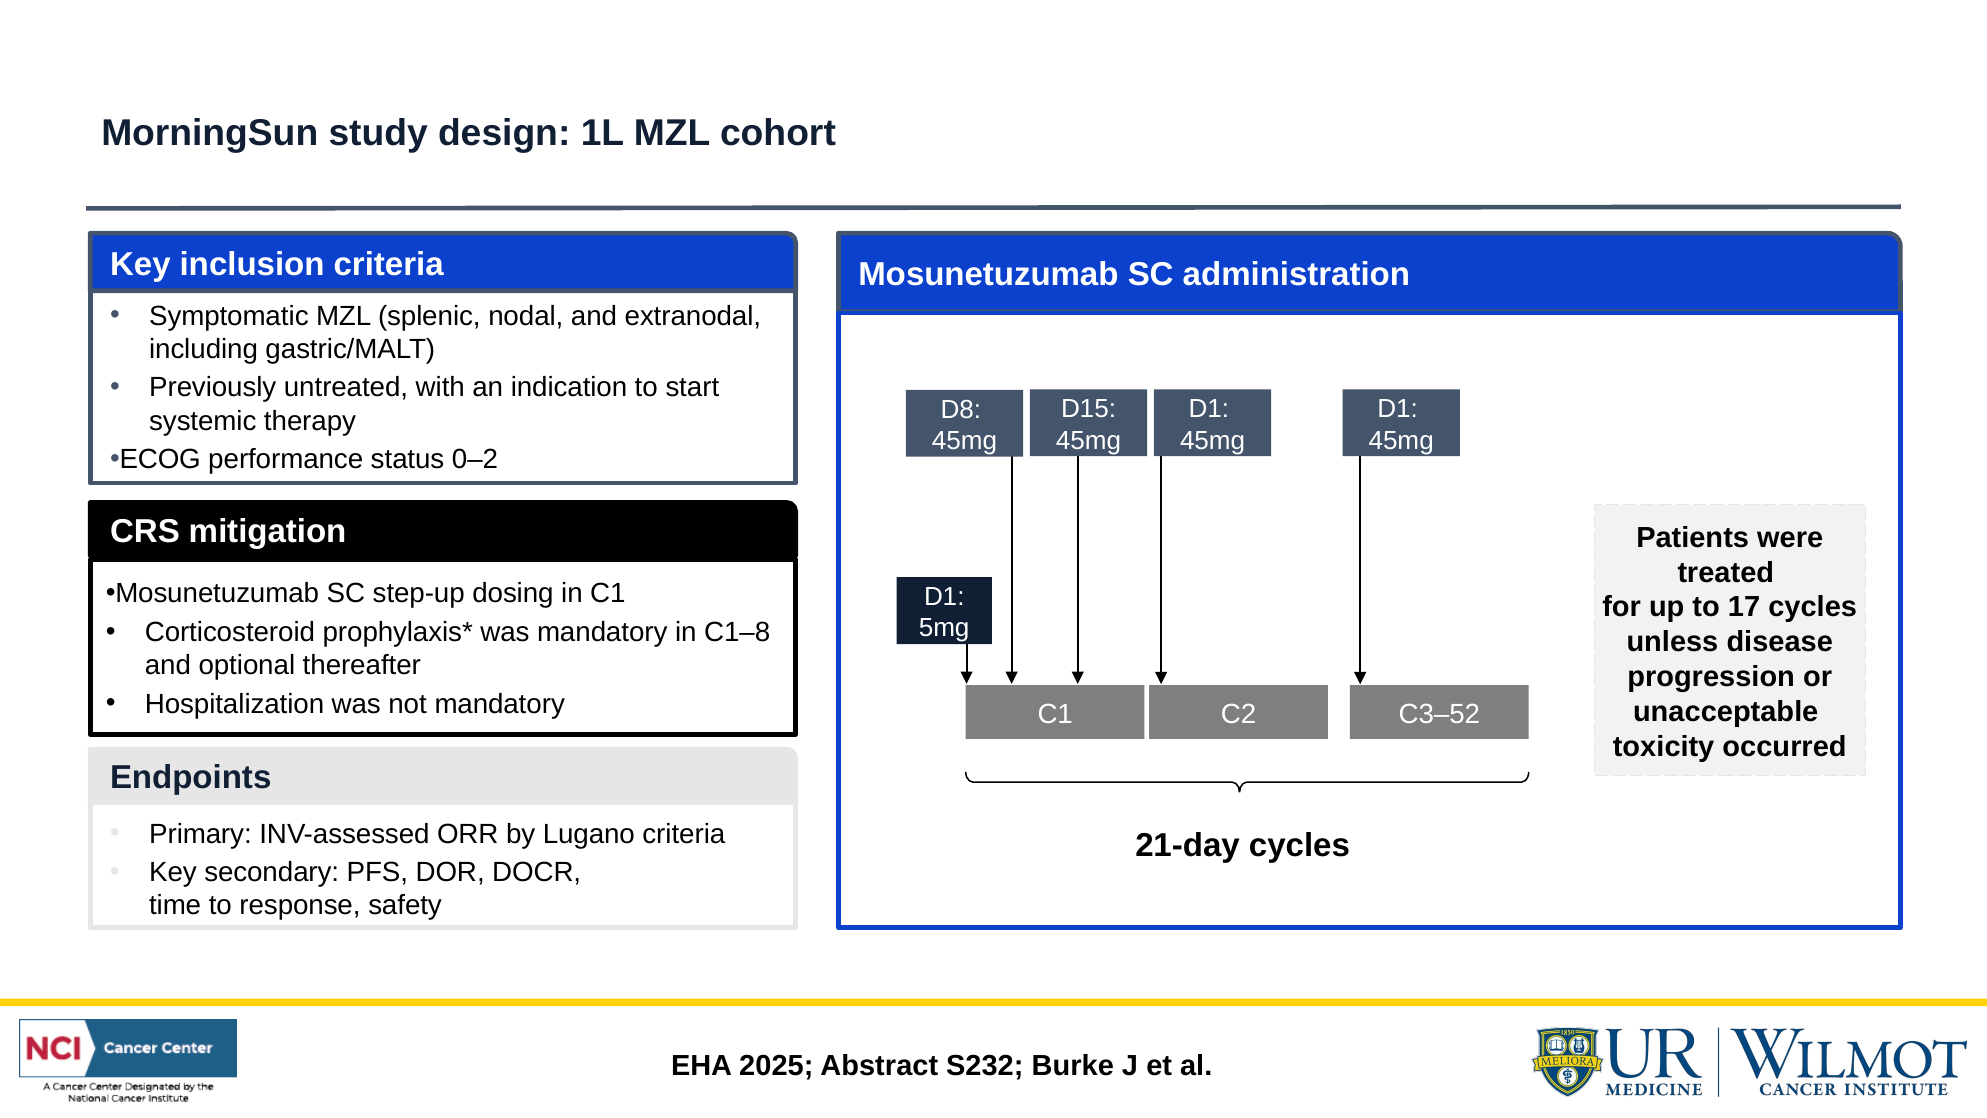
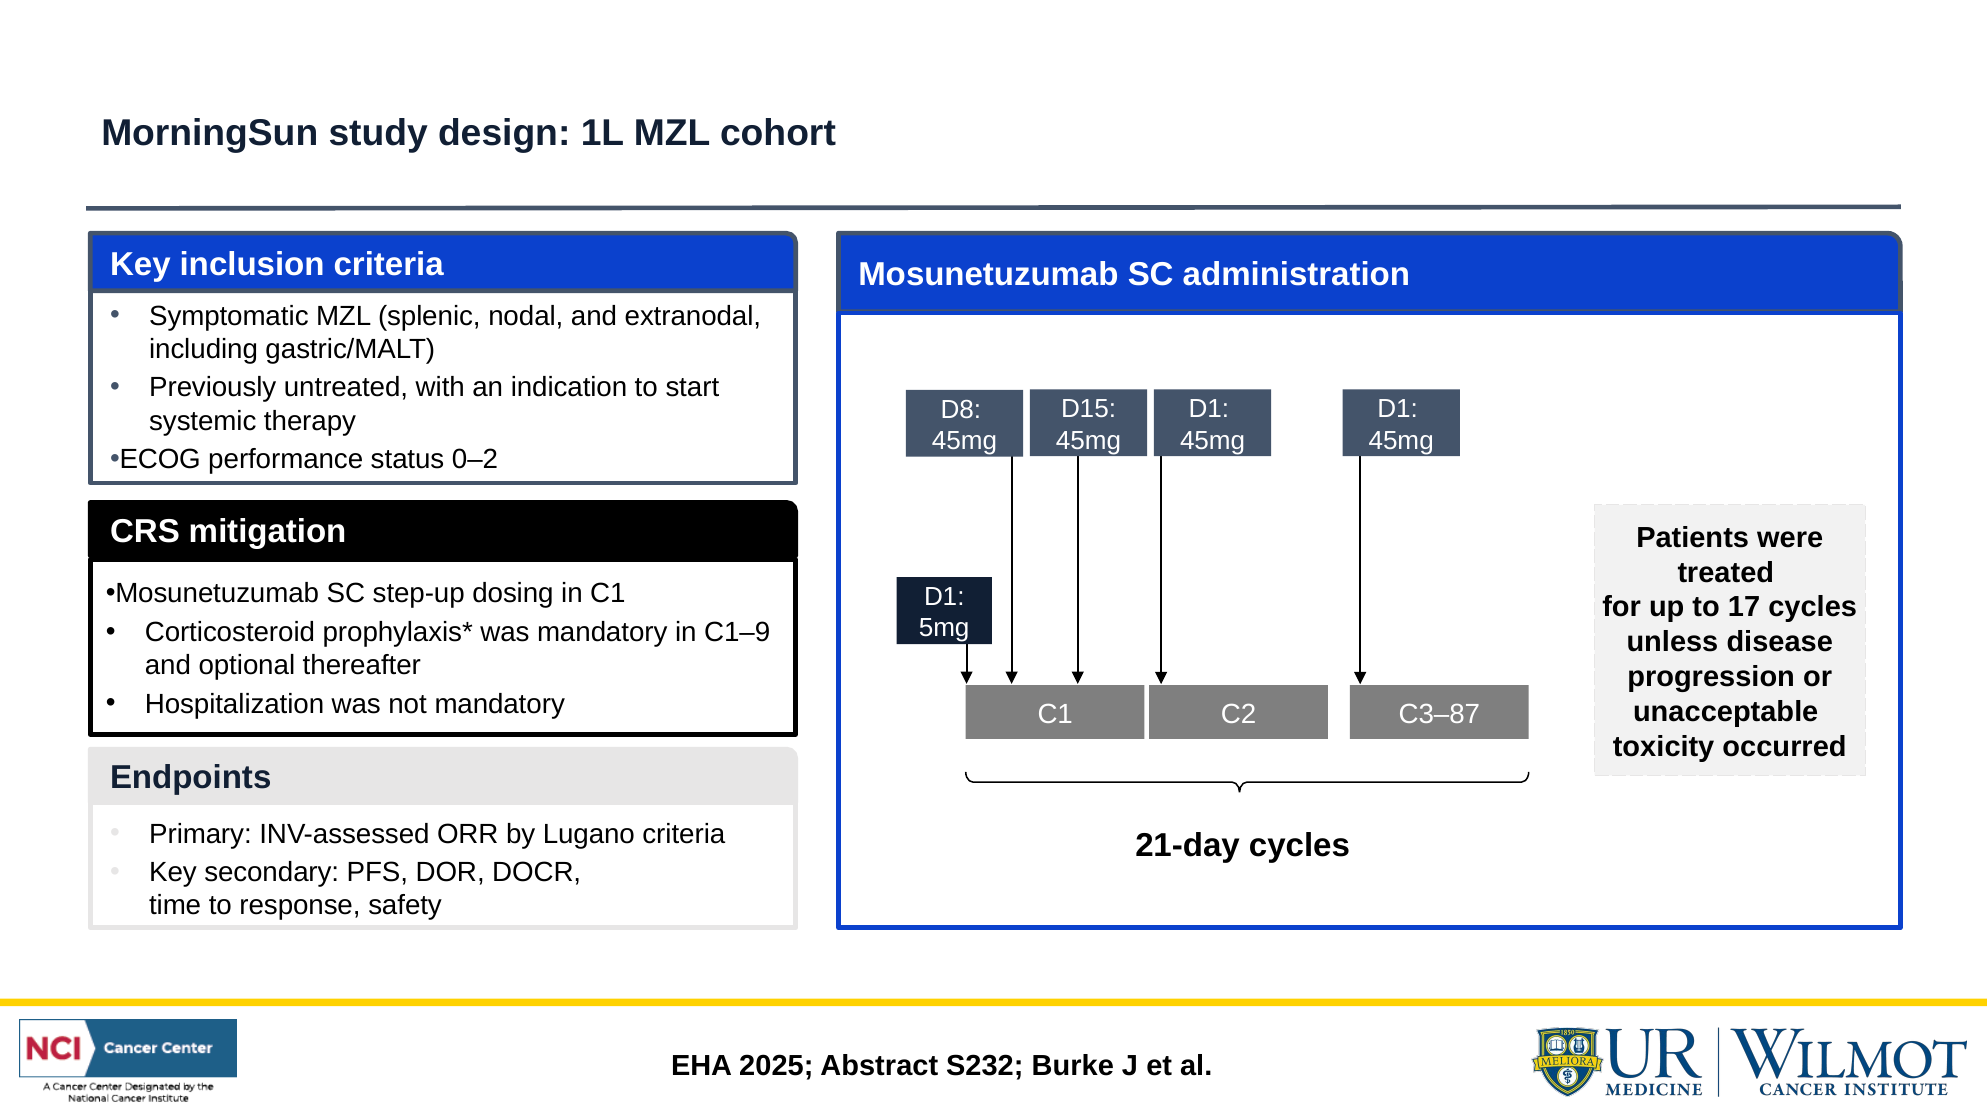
C1–8: C1–8 -> C1–9
C3‒52: C3‒52 -> C3‒87
